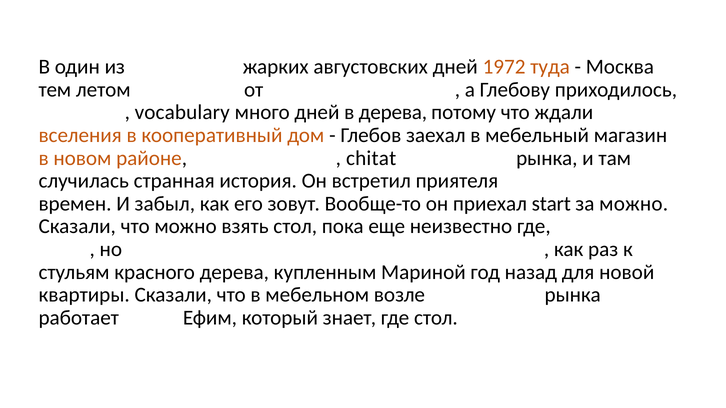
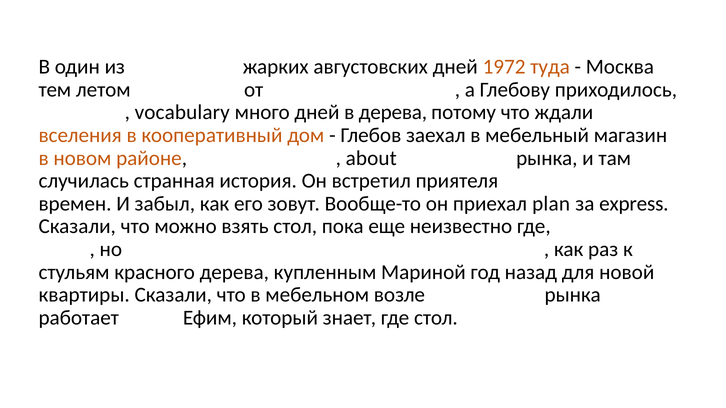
chitat: chitat -> about
start: start -> plan
за можно: можно -> express
